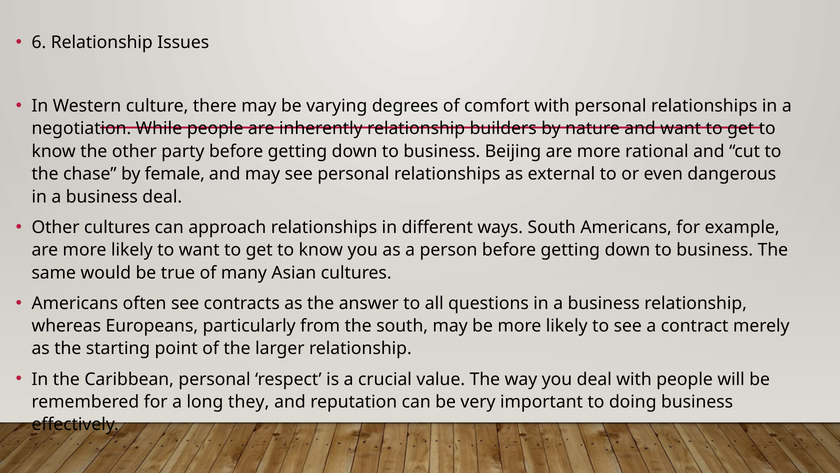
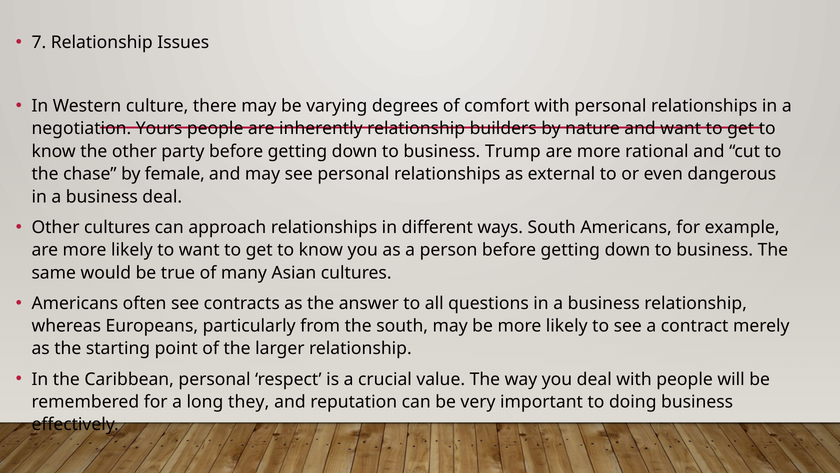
6: 6 -> 7
While: While -> Yours
Beijing: Beijing -> Trump
